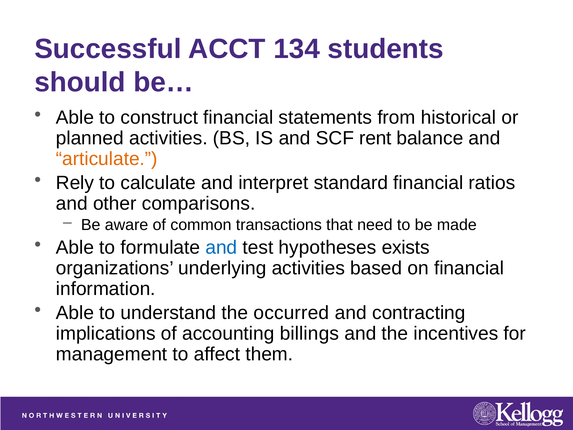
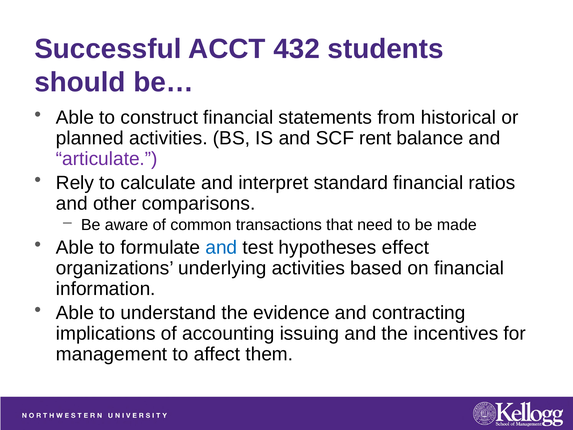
134: 134 -> 432
articulate colour: orange -> purple
exists: exists -> effect
occurred: occurred -> evidence
billings: billings -> issuing
